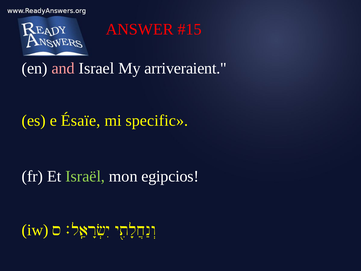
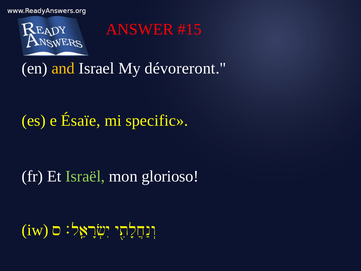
and colour: pink -> yellow
arriveraient: arriveraient -> dévoreront
egipcios: egipcios -> glorioso
